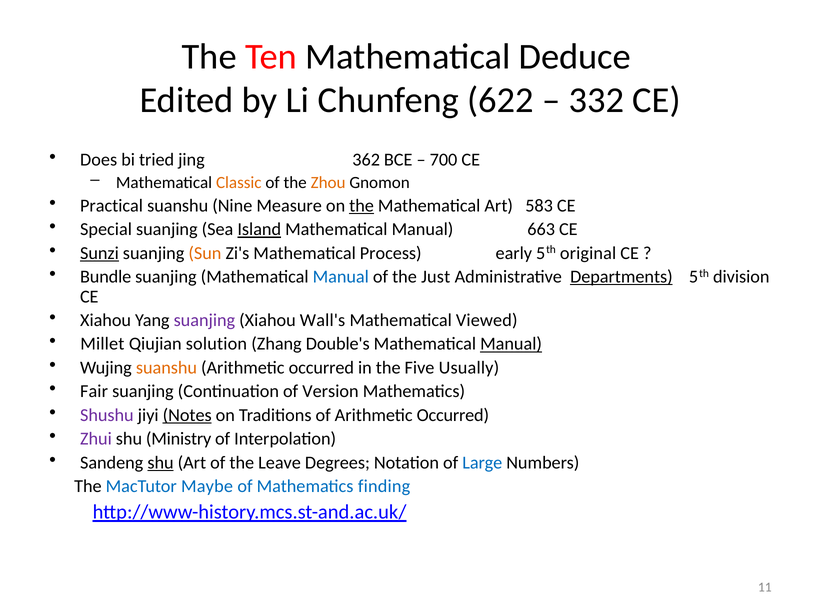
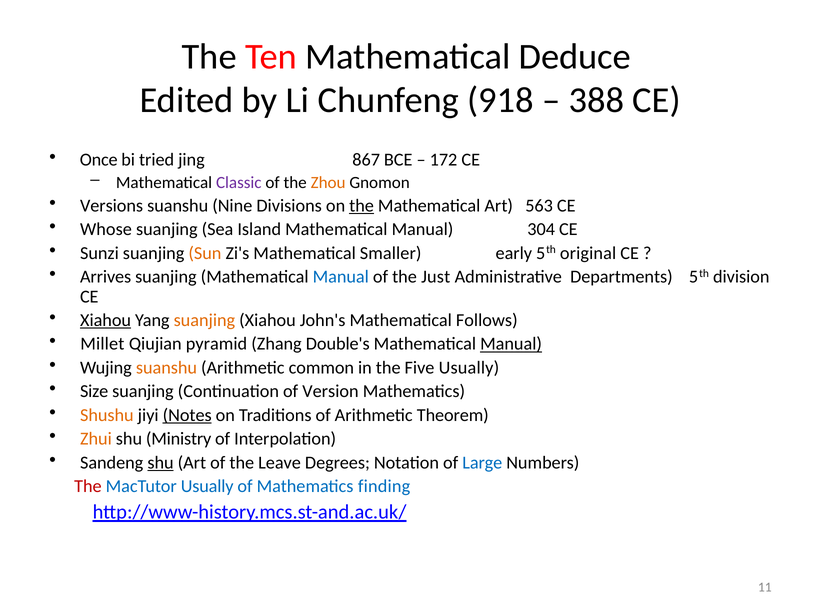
622: 622 -> 918
332: 332 -> 388
Does: Does -> Once
362: 362 -> 867
700: 700 -> 172
Classic colour: orange -> purple
Practical: Practical -> Versions
Measure: Measure -> Divisions
583: 583 -> 563
Special: Special -> Whose
Island underline: present -> none
663: 663 -> 304
Sunzi underline: present -> none
Process: Process -> Smaller
Bundle: Bundle -> Arrives
Departments underline: present -> none
Xiahou at (106, 321) underline: none -> present
suanjing at (204, 321) colour: purple -> orange
Wall's: Wall's -> John's
Viewed: Viewed -> Follows
solution: solution -> pyramid
occurred at (321, 368): occurred -> common
Fair: Fair -> Size
Shushu colour: purple -> orange
of Arithmetic Occurred: Occurred -> Theorem
Zhui colour: purple -> orange
The at (88, 487) colour: black -> red
MacTutor Maybe: Maybe -> Usually
